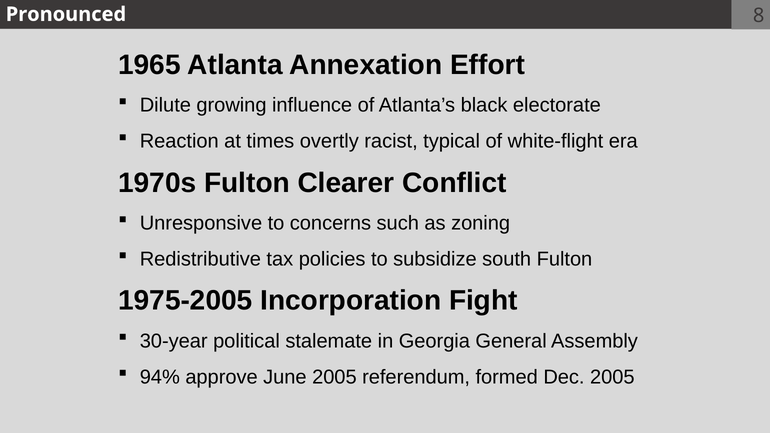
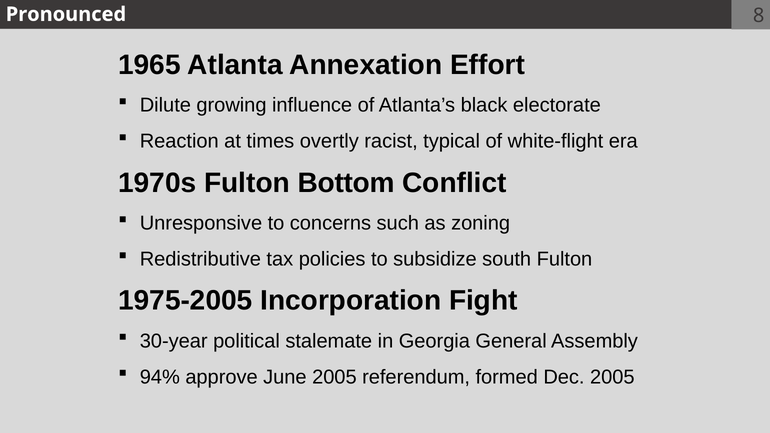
Clearer: Clearer -> Bottom
